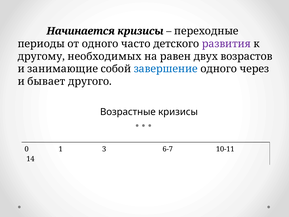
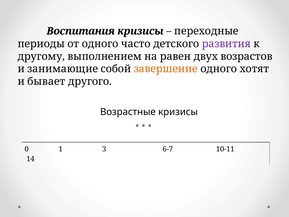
Начинается: Начинается -> Воспитания
необходимых: необходимых -> выполнением
завершение colour: blue -> orange
через: через -> хотят
